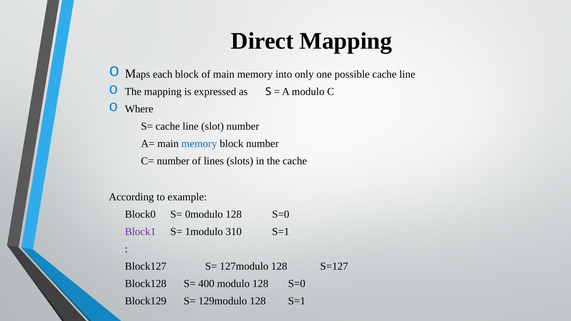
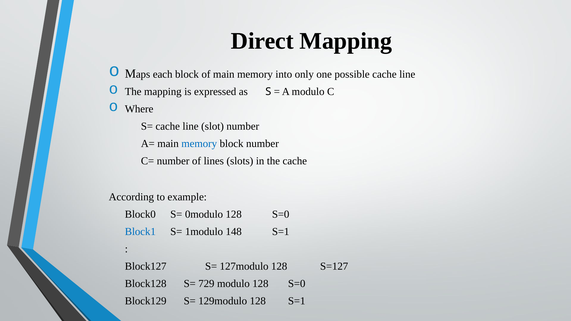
Block1 colour: purple -> blue
310: 310 -> 148
400: 400 -> 729
